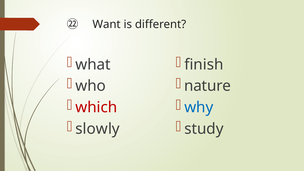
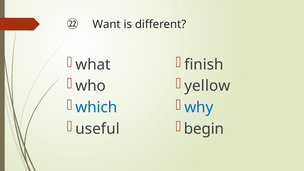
nature: nature -> yellow
which colour: red -> blue
slowly: slowly -> useful
study: study -> begin
